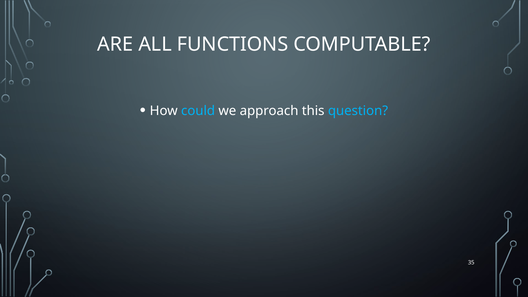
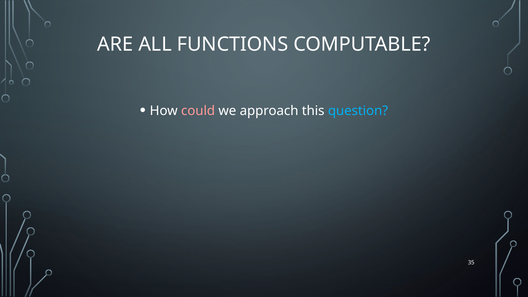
could colour: light blue -> pink
